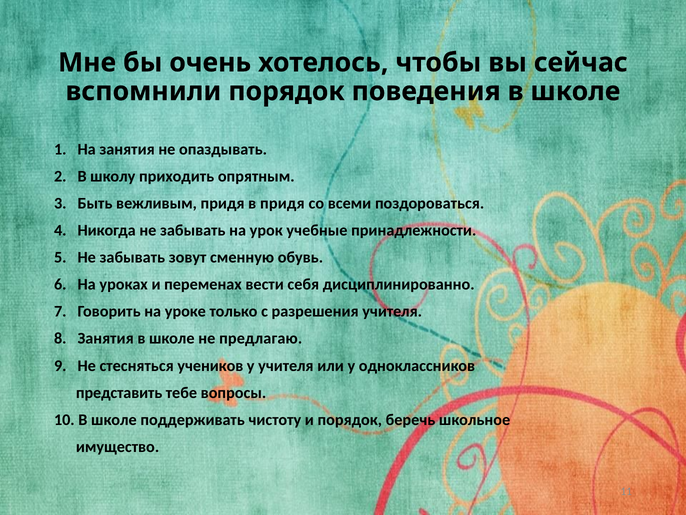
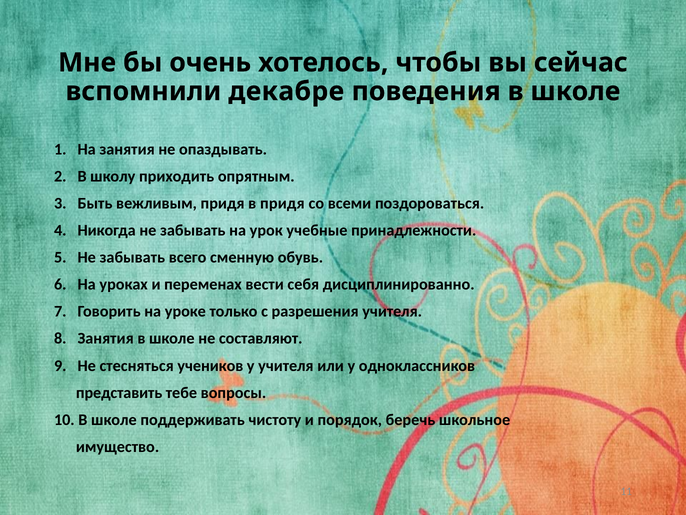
вспомнили порядок: порядок -> декабре
зовут: зовут -> всего
предлагаю: предлагаю -> составляют
